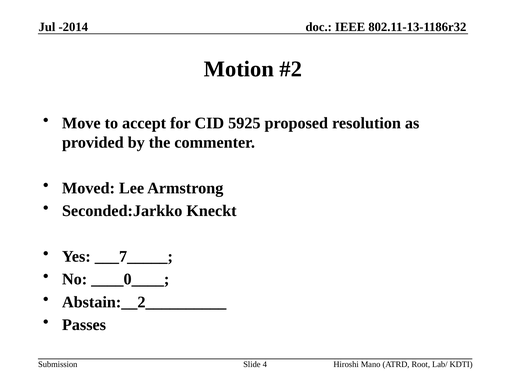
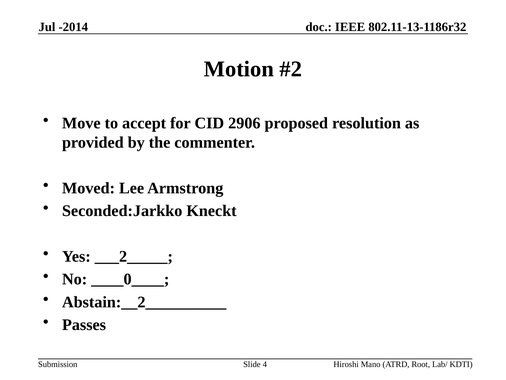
5925: 5925 -> 2906
___7_____: ___7_____ -> ___2_____
